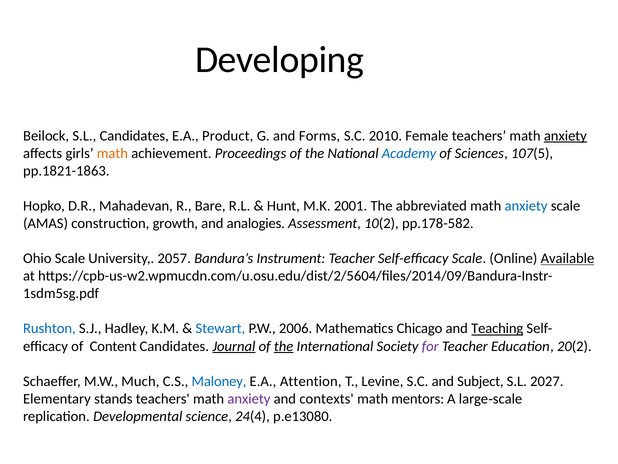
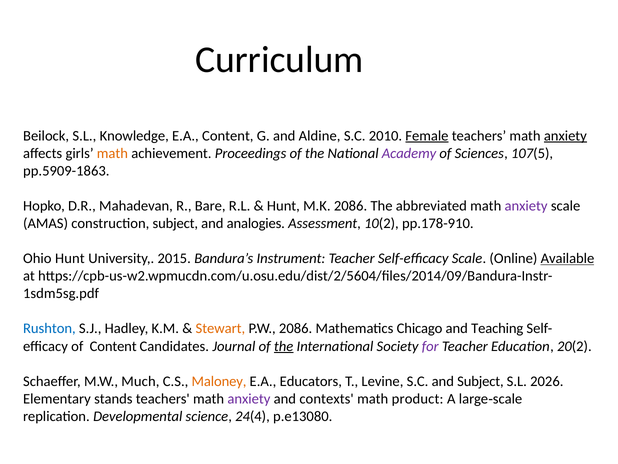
Developing: Developing -> Curriculum
S.L Candidates: Candidates -> Knowledge
E.A Product: Product -> Content
Forms: Forms -> Aldine
Female underline: none -> present
Academy colour: blue -> purple
pp.1821-1863: pp.1821-1863 -> pp.5909-1863
M.K 2001: 2001 -> 2086
anxiety at (526, 206) colour: blue -> purple
construction growth: growth -> subject
pp.178-582: pp.178-582 -> pp.178-910
Ohio Scale: Scale -> Hunt
2057: 2057 -> 2015
Stewart colour: blue -> orange
P.W 2006: 2006 -> 2086
Teaching underline: present -> none
Journal underline: present -> none
Maloney colour: blue -> orange
Attention: Attention -> Educators
2027: 2027 -> 2026
mentors: mentors -> product
